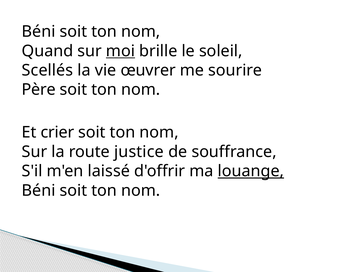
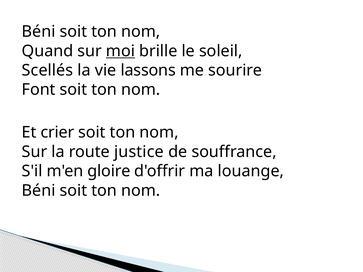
œuvrer: œuvrer -> lassons
Père: Père -> Font
laissé: laissé -> gloire
louange underline: present -> none
